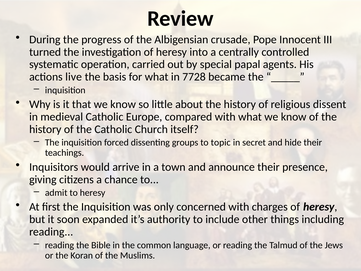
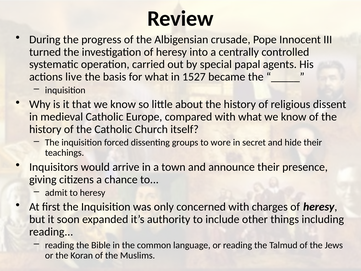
7728: 7728 -> 1527
topic: topic -> wore
